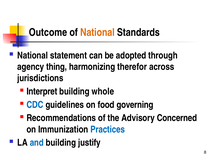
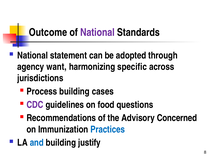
National at (97, 32) colour: orange -> purple
thing: thing -> want
therefor: therefor -> specific
Interpret: Interpret -> Process
whole: whole -> cases
CDC colour: blue -> purple
governing: governing -> questions
